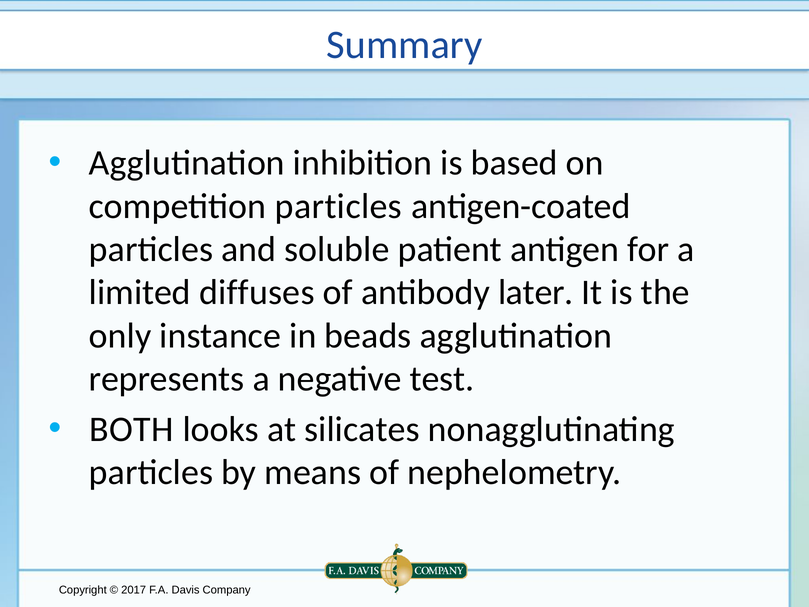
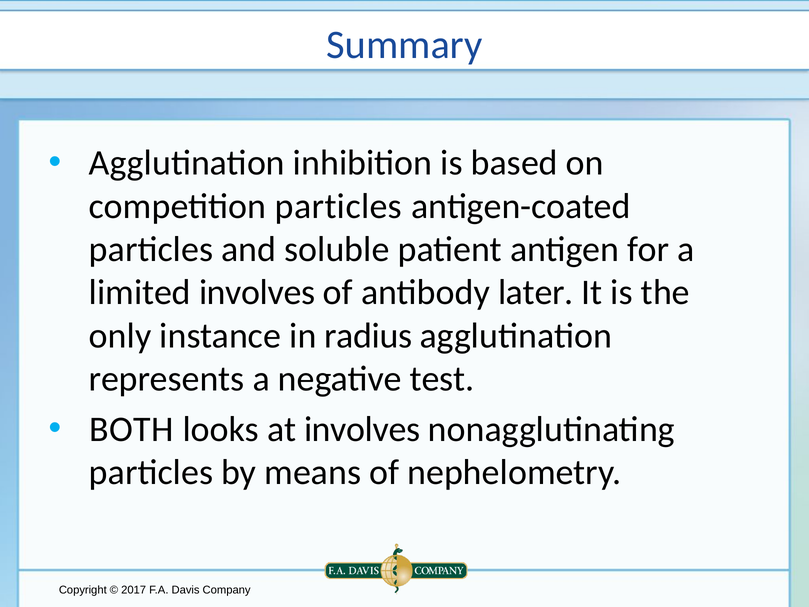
limited diffuses: diffuses -> involves
beads: beads -> radius
at silicates: silicates -> involves
